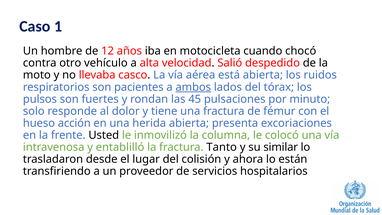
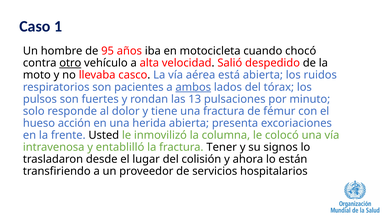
12: 12 -> 95
otro underline: none -> present
45: 45 -> 13
Tanto: Tanto -> Tener
similar: similar -> signos
